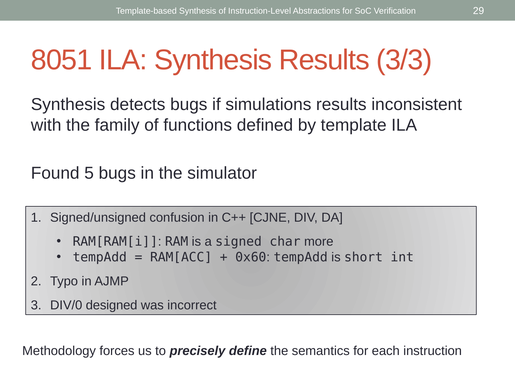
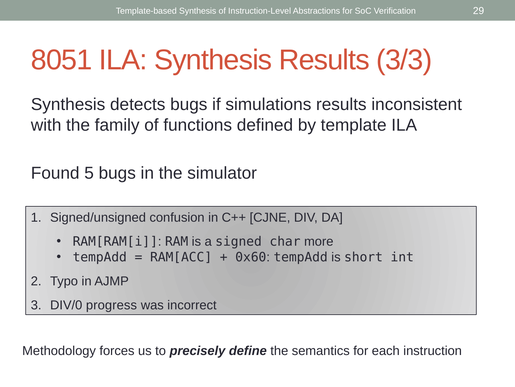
designed: designed -> progress
